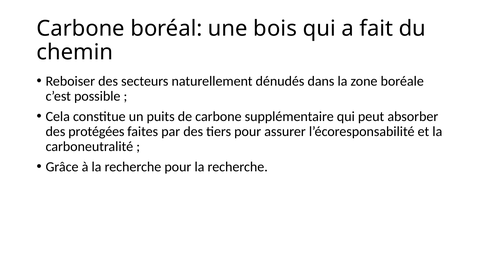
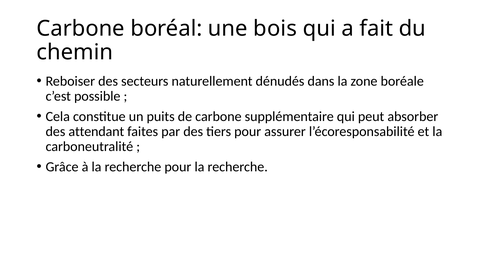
protégées: protégées -> attendant
